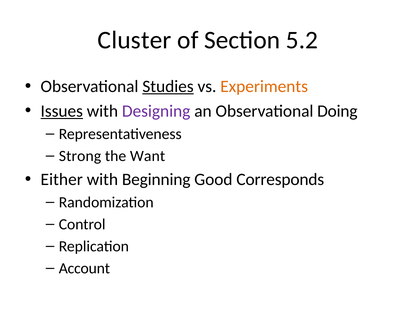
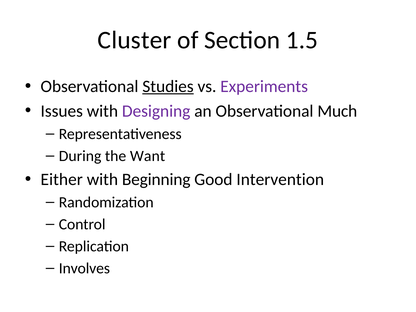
5.2: 5.2 -> 1.5
Experiments colour: orange -> purple
Issues underline: present -> none
Doing: Doing -> Much
Strong: Strong -> During
Corresponds: Corresponds -> Intervention
Account: Account -> Involves
